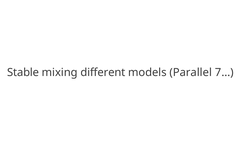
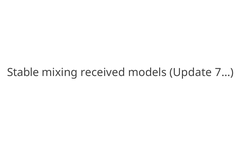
different: different -> received
Parallel: Parallel -> Update
